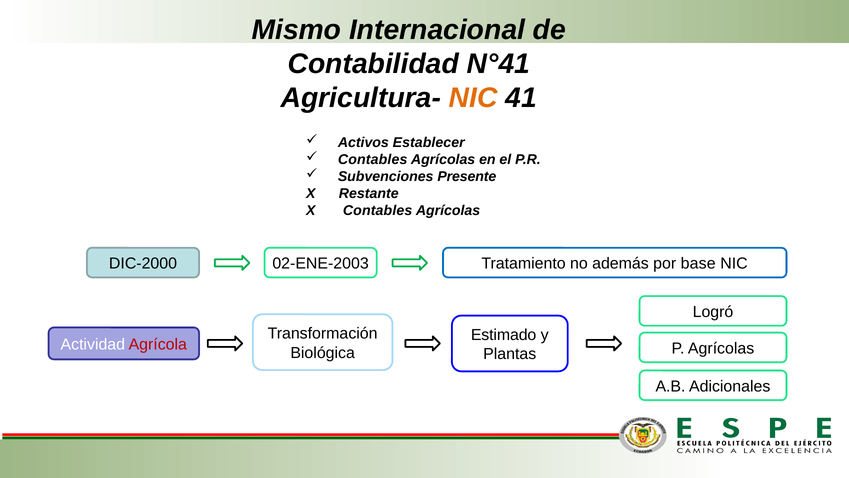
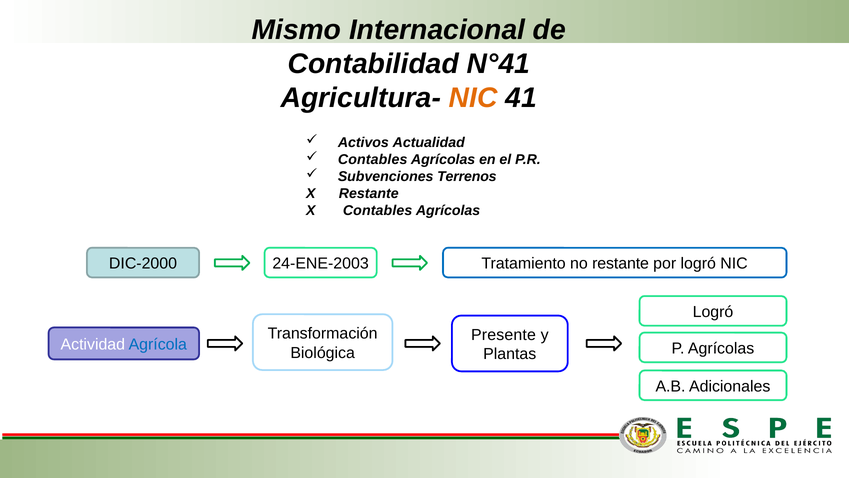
Establecer: Establecer -> Actualidad
Presente: Presente -> Terrenos
02-ENE-2003: 02-ENE-2003 -> 24-ENE-2003
no además: además -> restante
por base: base -> logró
Estimado: Estimado -> Presente
Agrícola colour: red -> blue
